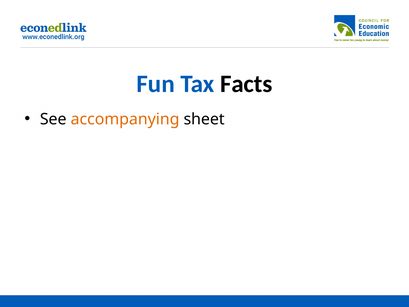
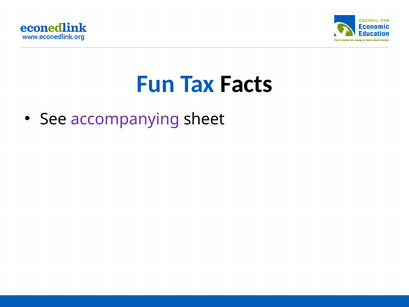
accompanying colour: orange -> purple
